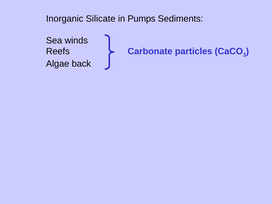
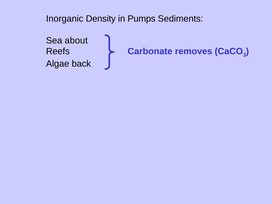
Silicate: Silicate -> Density
winds: winds -> about
particles: particles -> removes
